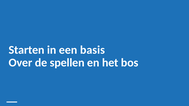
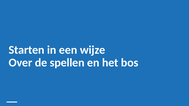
basis: basis -> wijze
